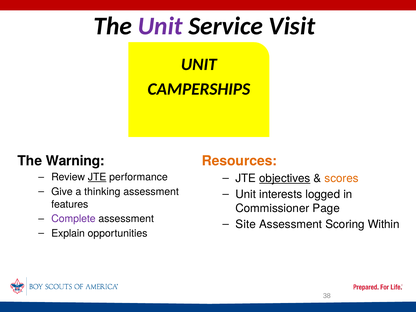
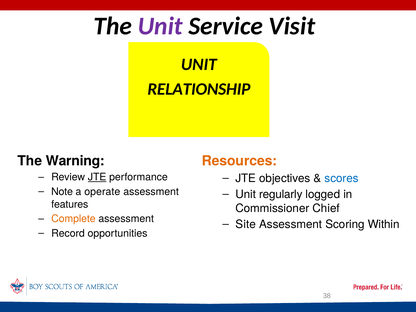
CAMPERSHIPS: CAMPERSHIPS -> RELATIONSHIP
objectives underline: present -> none
scores colour: orange -> blue
Give: Give -> Note
thinking: thinking -> operate
interests: interests -> regularly
Page: Page -> Chief
Complete colour: purple -> orange
Explain: Explain -> Record
